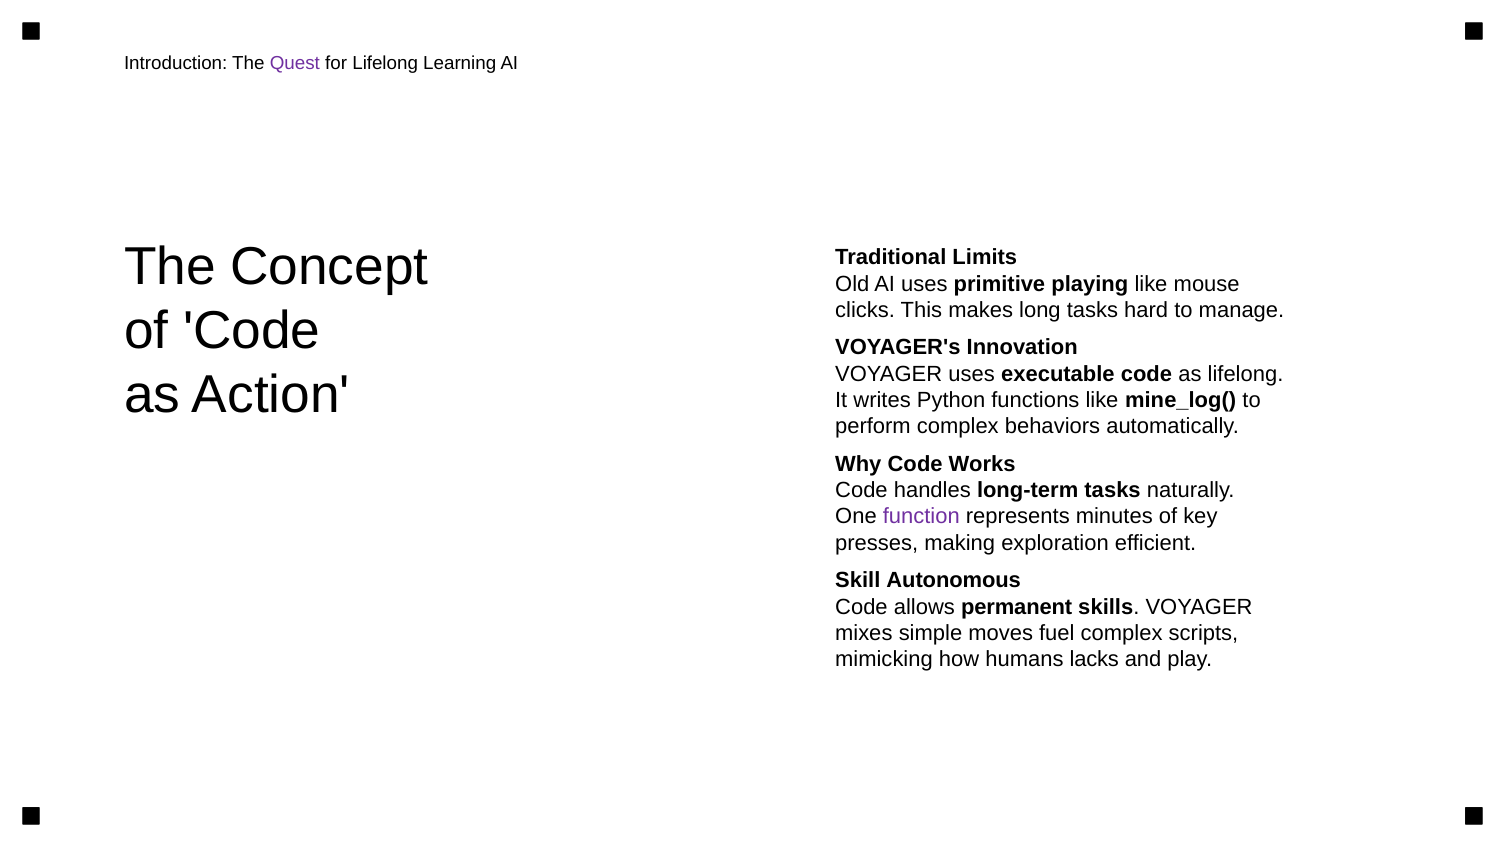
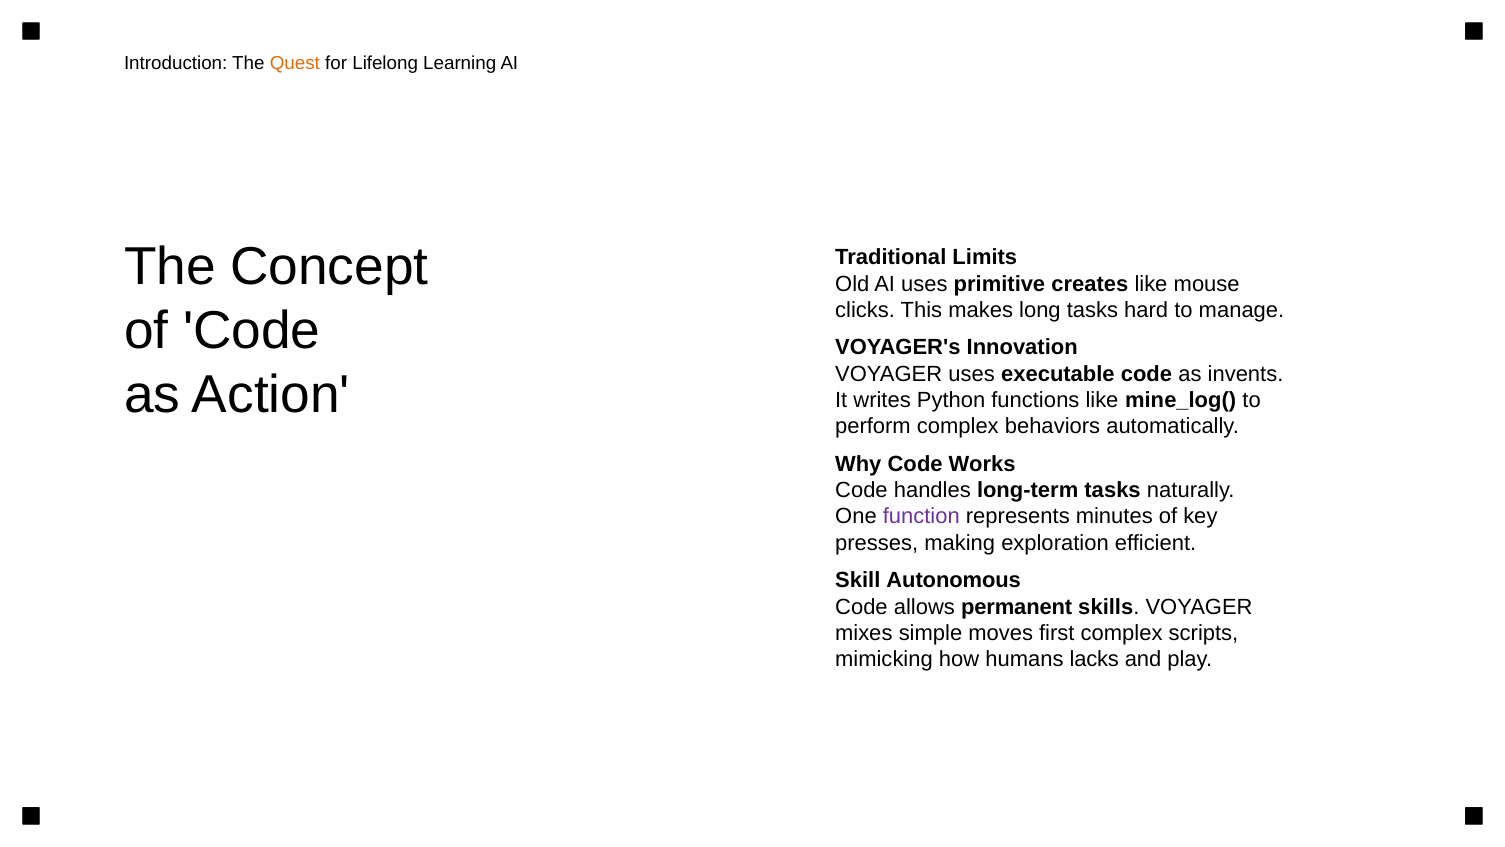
Quest colour: purple -> orange
playing: playing -> creates
as lifelong: lifelong -> invents
fuel: fuel -> first
